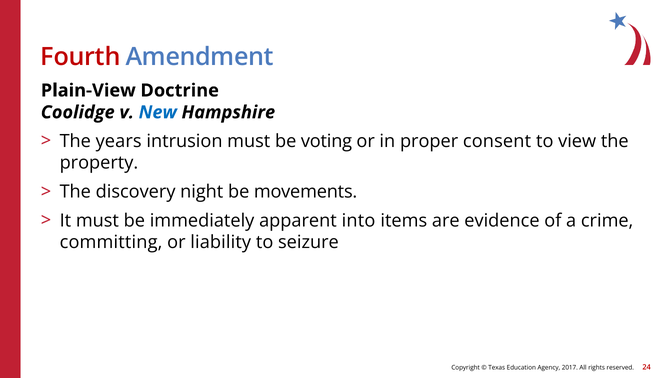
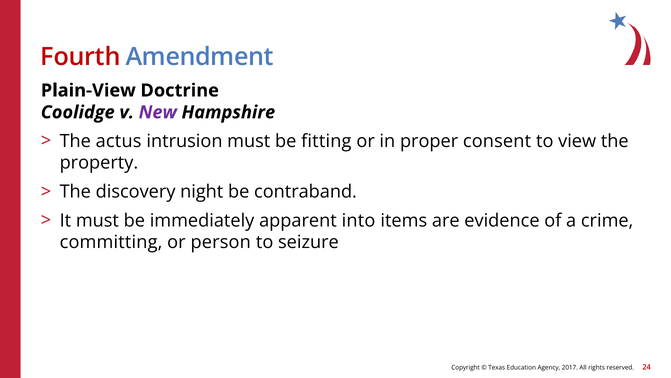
New colour: blue -> purple
years: years -> actus
voting: voting -> fitting
movements: movements -> contraband
liability: liability -> person
